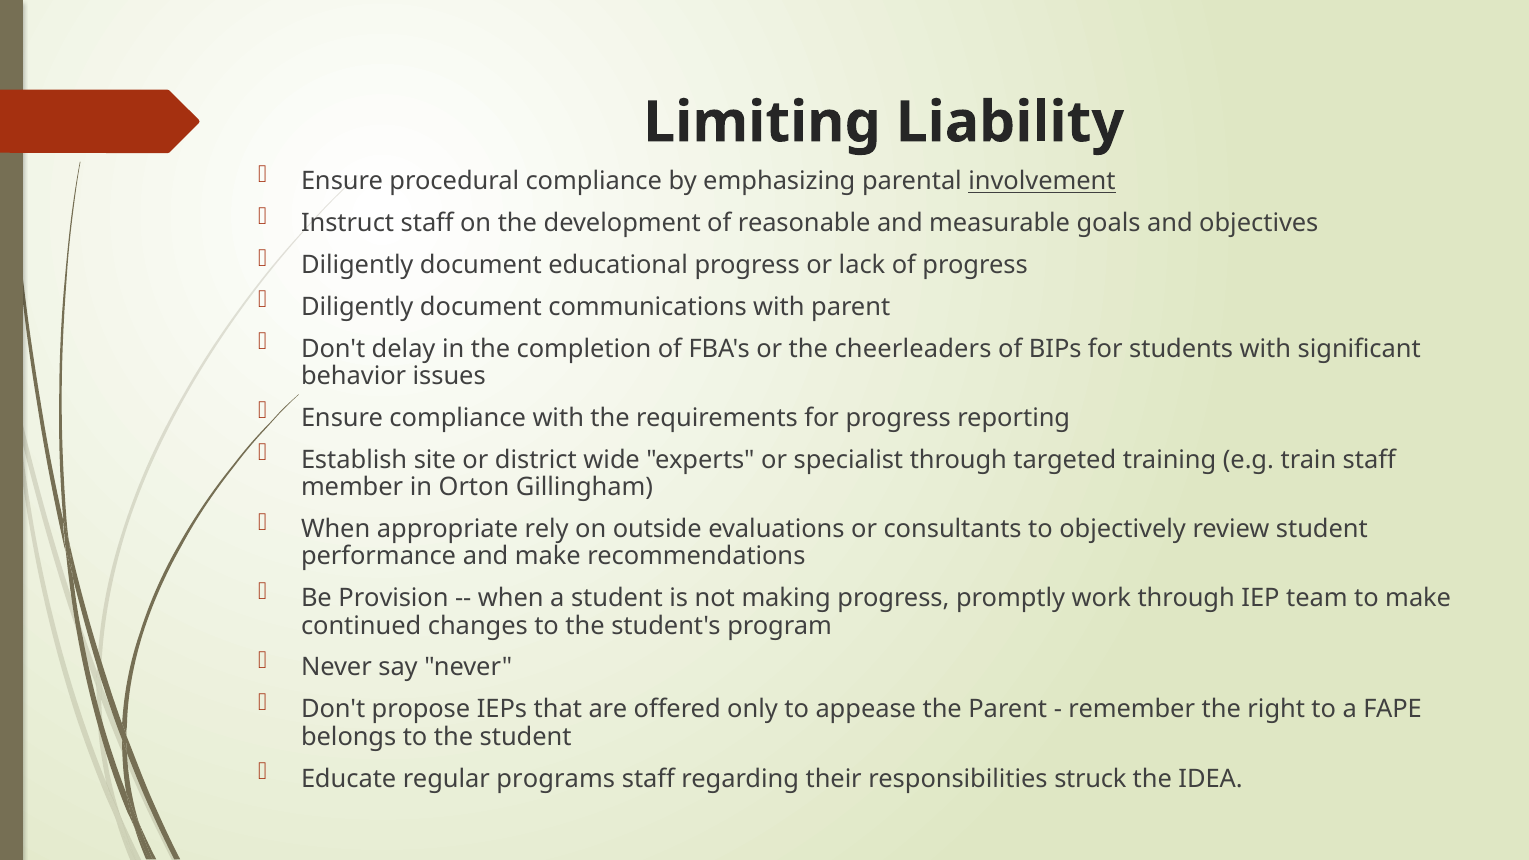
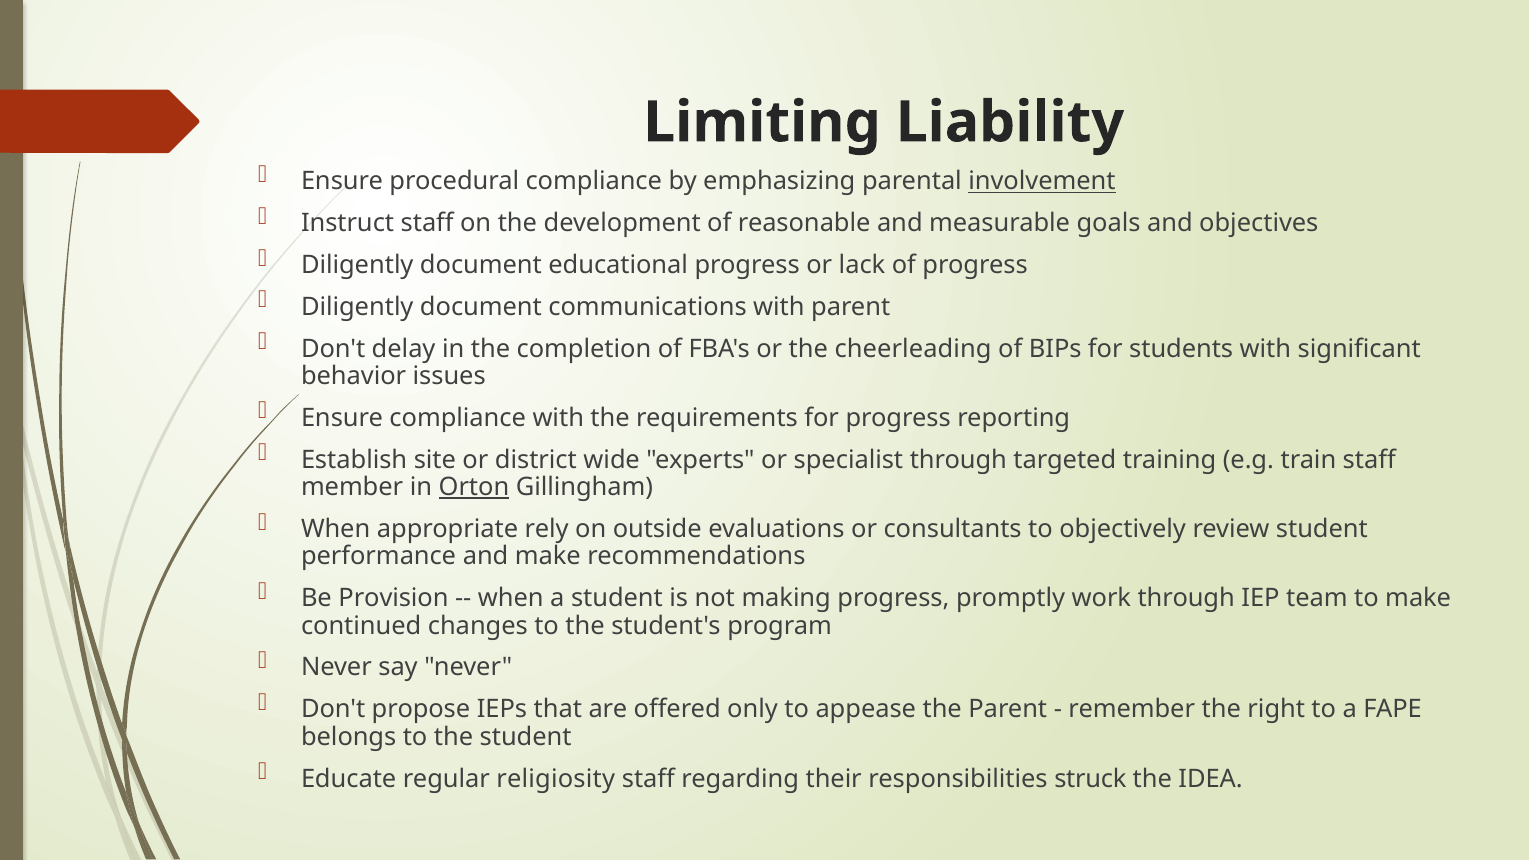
cheerleaders: cheerleaders -> cheerleading
Orton underline: none -> present
programs: programs -> religiosity
